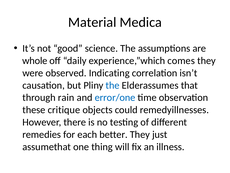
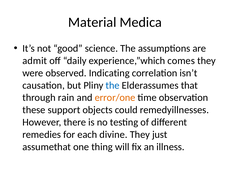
whole: whole -> admit
error/one colour: blue -> orange
critique: critique -> support
better: better -> divine
